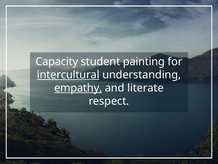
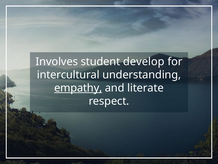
Capacity: Capacity -> Involves
painting: painting -> develop
intercultural underline: present -> none
